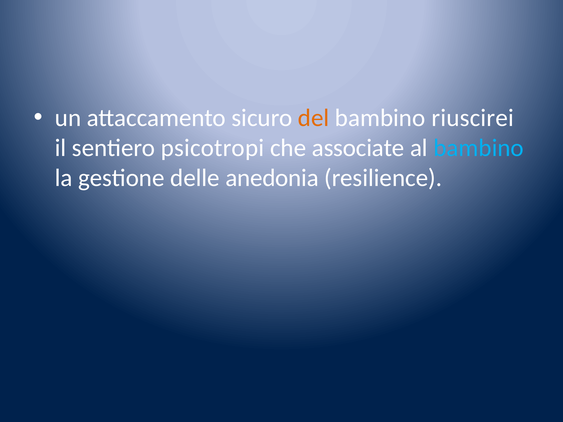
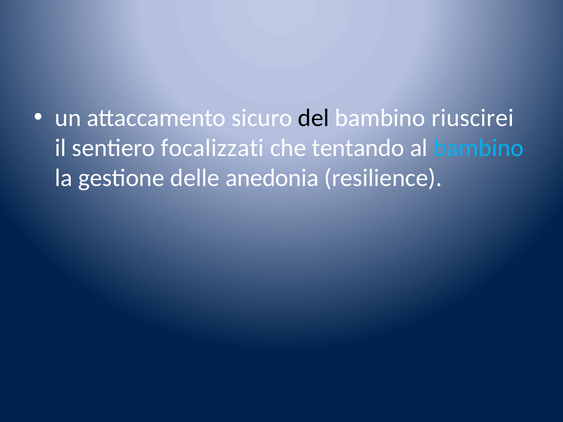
del colour: orange -> black
psicotropi: psicotropi -> focalizzati
associate: associate -> tentando
